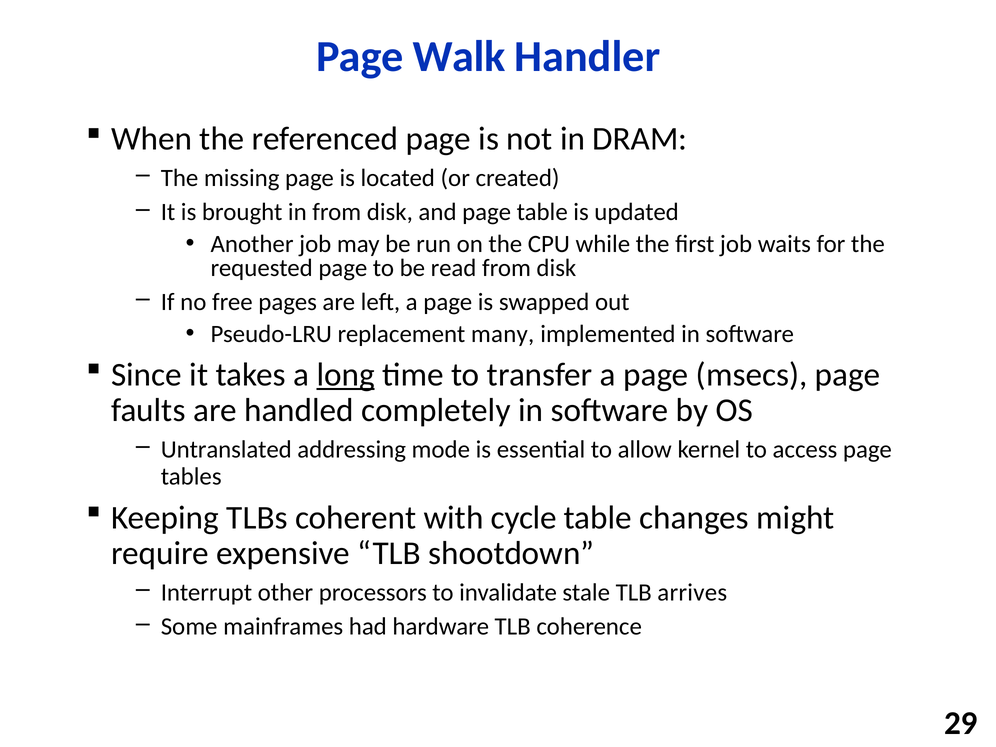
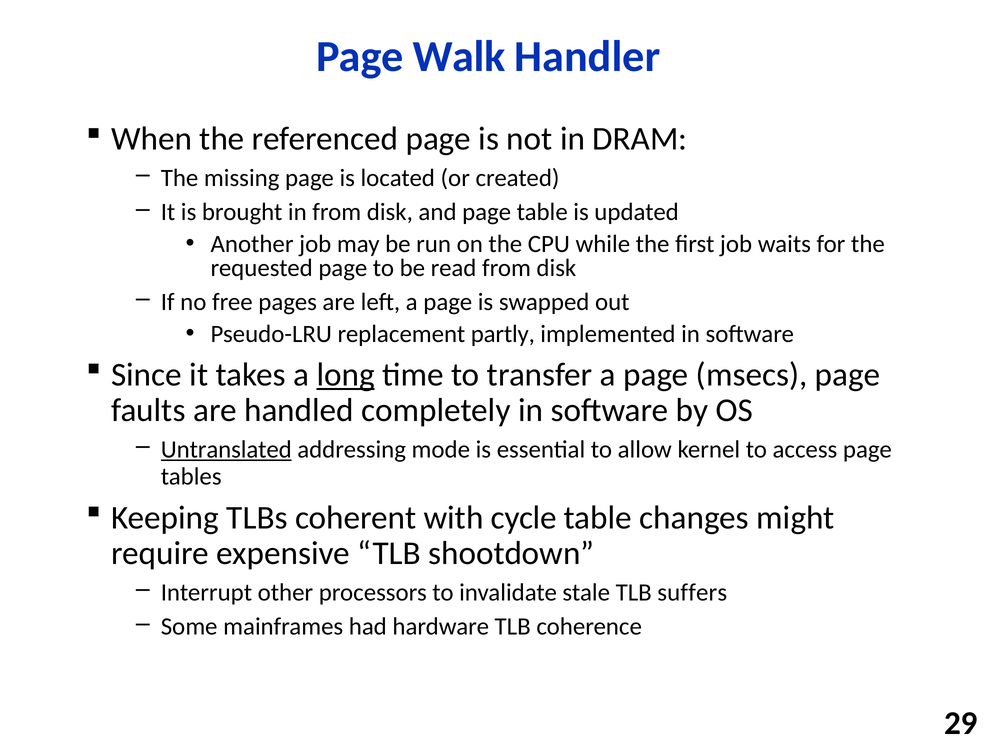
many: many -> partly
Untranslated underline: none -> present
arrives: arrives -> suffers
